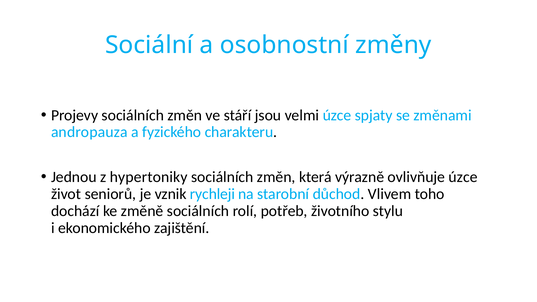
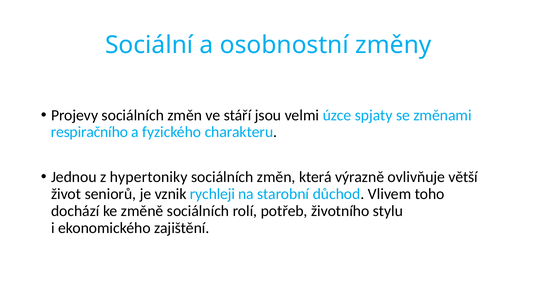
andropauza: andropauza -> respiračního
ovlivňuje úzce: úzce -> větší
